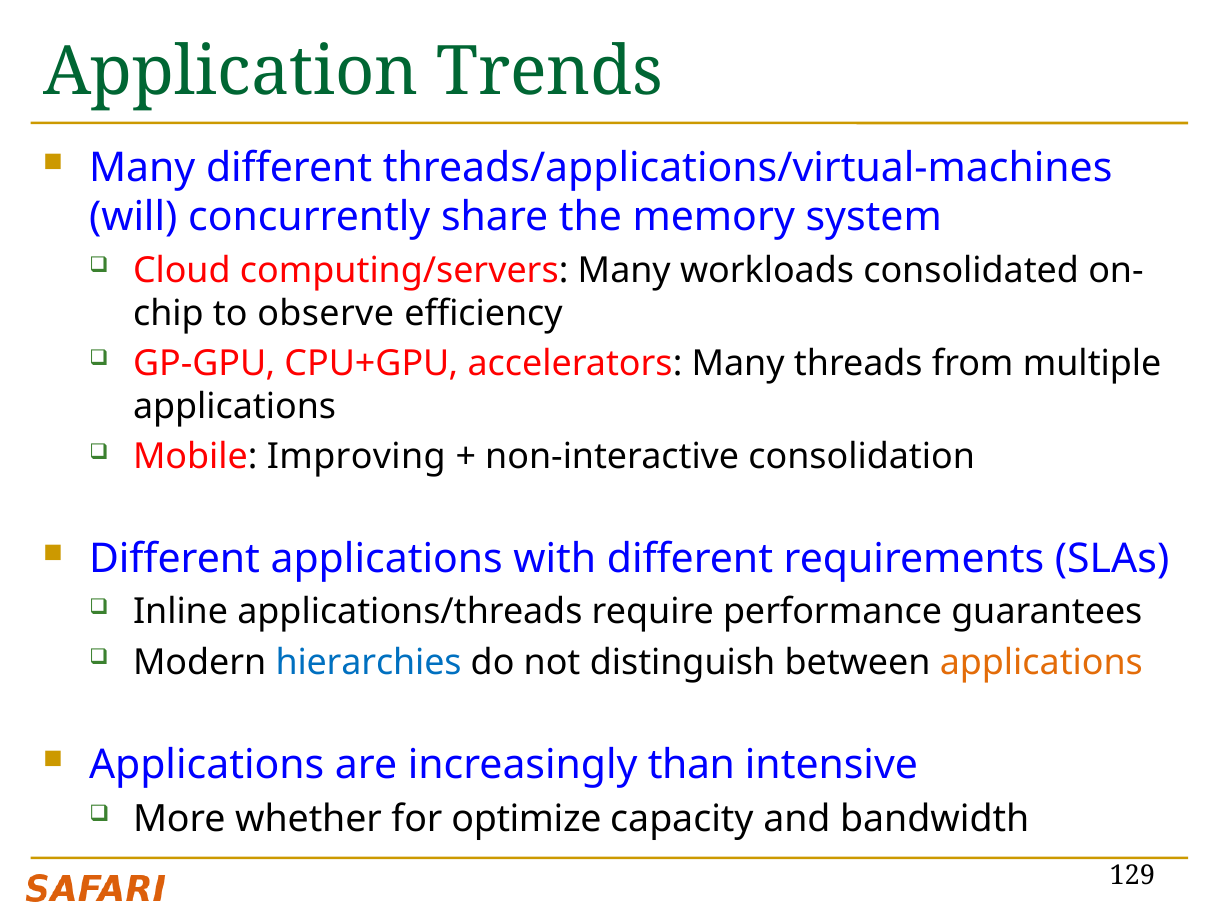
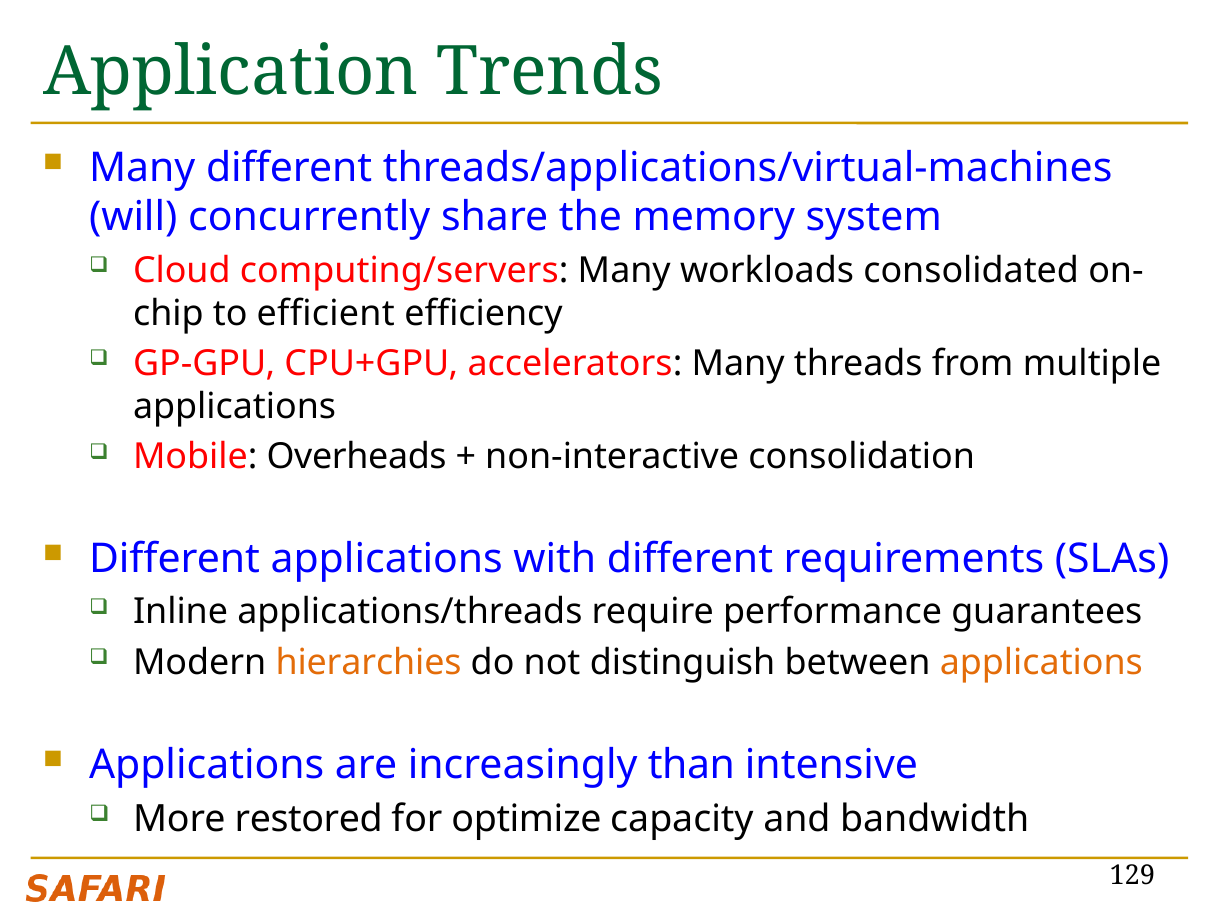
observe: observe -> efficient
Improving: Improving -> Overheads
hierarchies colour: blue -> orange
whether: whether -> restored
